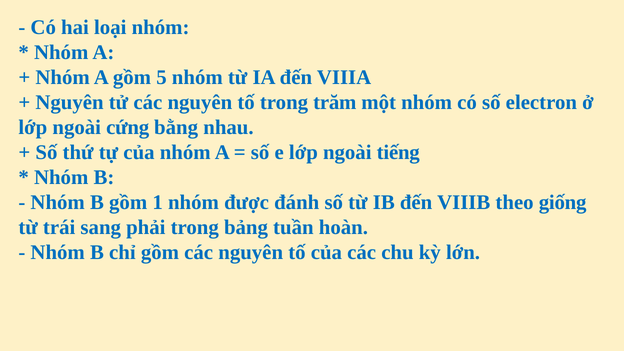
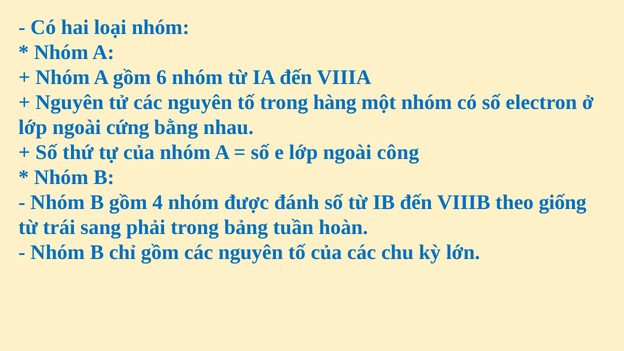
5: 5 -> 6
trăm: trăm -> hàng
tiếng: tiếng -> công
1: 1 -> 4
